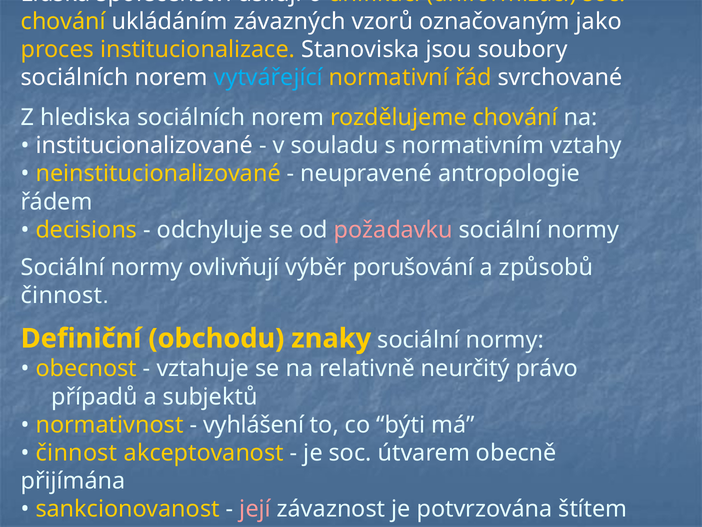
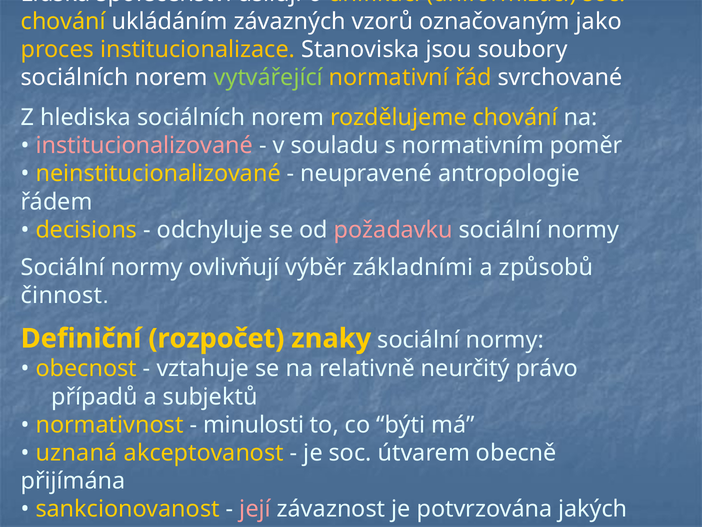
vytvářející colour: light blue -> light green
institucionalizované colour: white -> pink
vztahy: vztahy -> poměr
porušování: porušování -> základními
obchodu: obchodu -> rozpočet
vyhlášení: vyhlášení -> minulosti
činnost at (77, 453): činnost -> uznaná
štítem: štítem -> jakých
